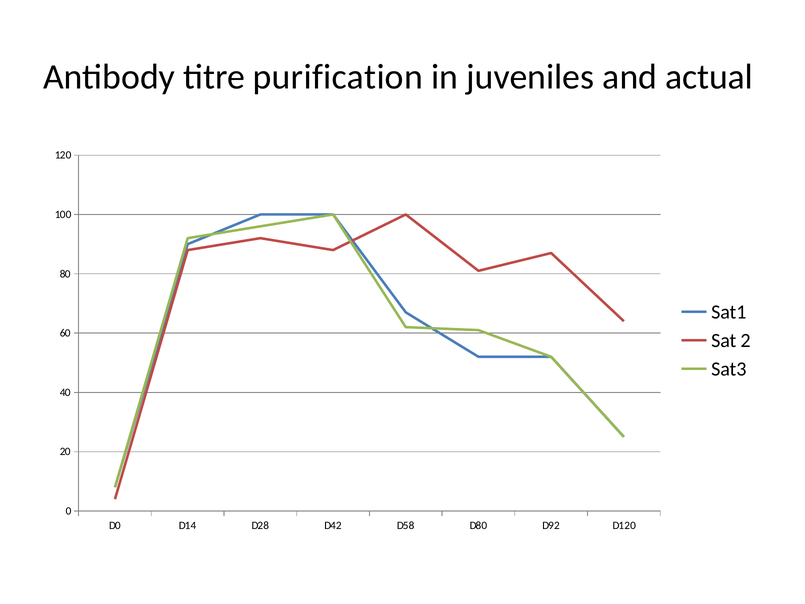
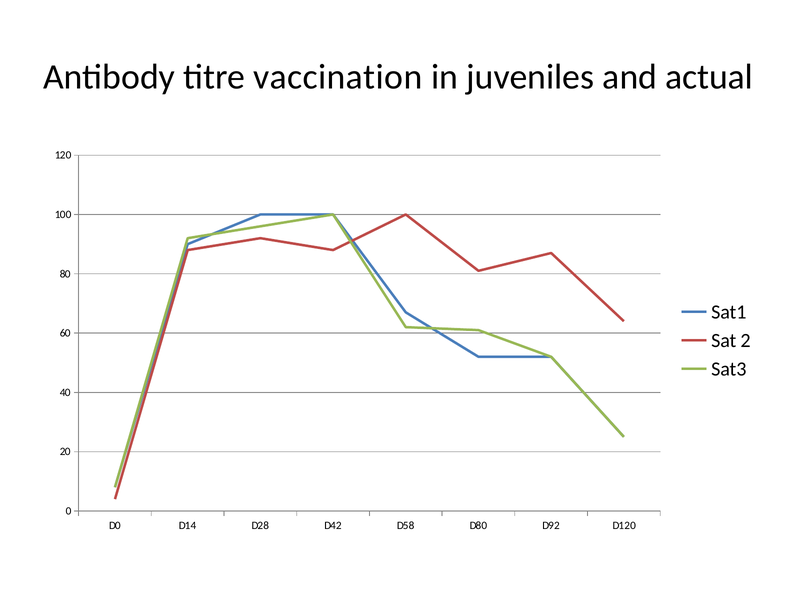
purification: purification -> vaccination
